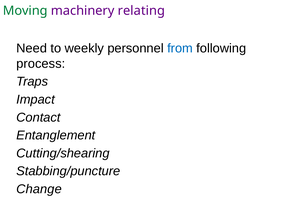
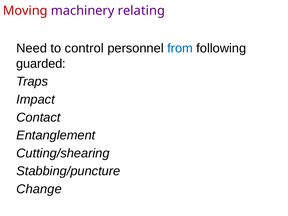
Moving colour: green -> red
weekly: weekly -> control
process: process -> guarded
